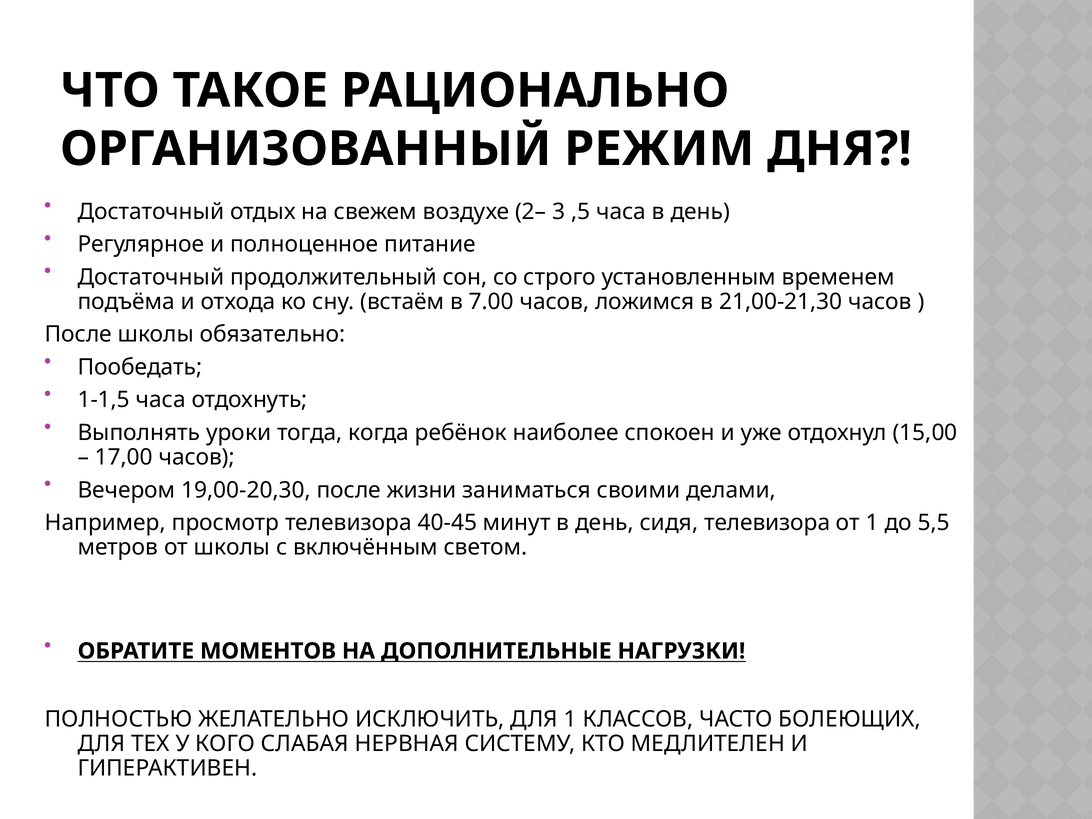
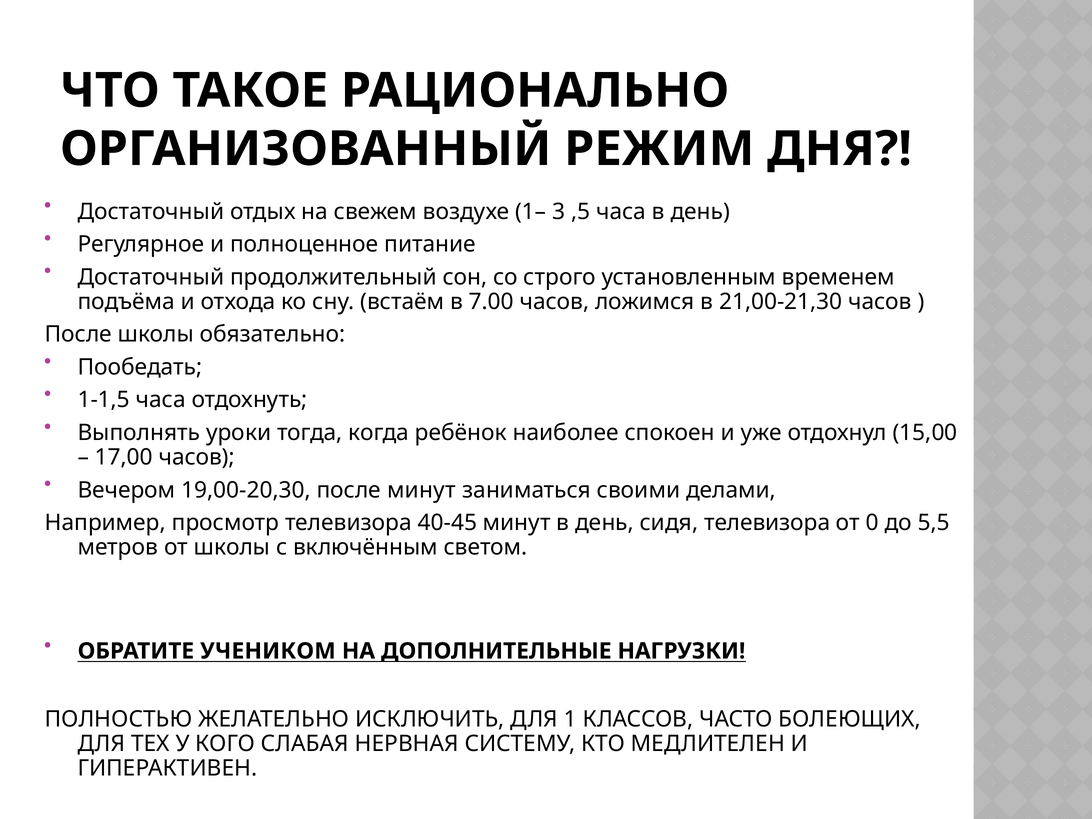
2–: 2– -> 1–
после жизни: жизни -> минут
от 1: 1 -> 0
МОМЕНТОВ: МОМЕНТОВ -> УЧЕНИКОМ
